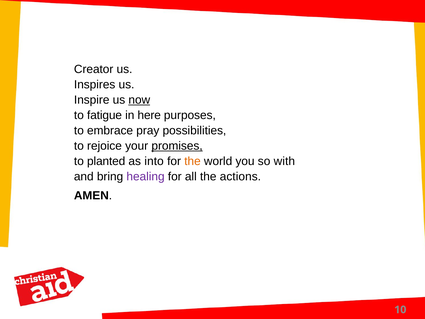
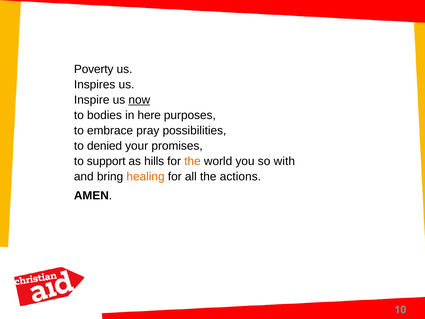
Creator: Creator -> Poverty
fatigue: fatigue -> bodies
rejoice: rejoice -> denied
promises underline: present -> none
planted: planted -> support
into: into -> hills
healing colour: purple -> orange
